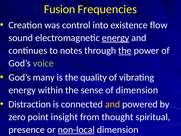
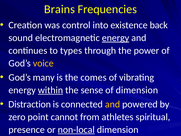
Fusion: Fusion -> Brains
flow: flow -> back
notes: notes -> types
the at (125, 50) underline: present -> none
voice colour: light green -> yellow
quality: quality -> comes
within underline: none -> present
insight: insight -> cannot
thought: thought -> athletes
